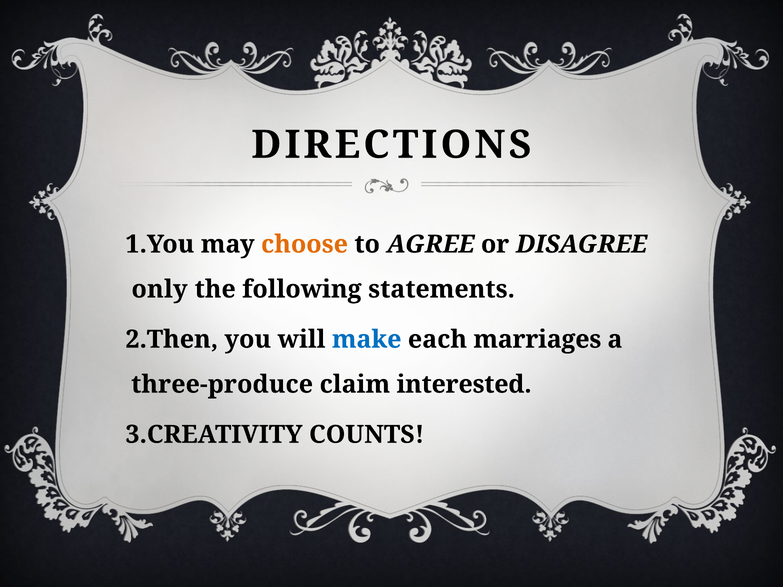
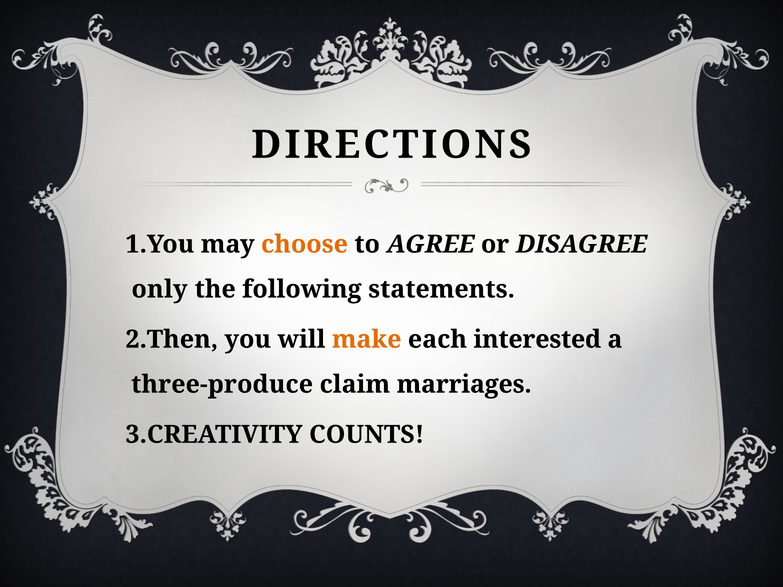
make colour: blue -> orange
marriages: marriages -> interested
interested: interested -> marriages
